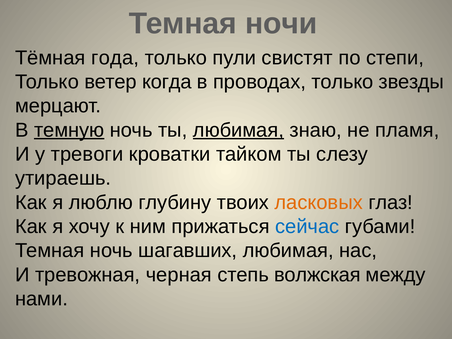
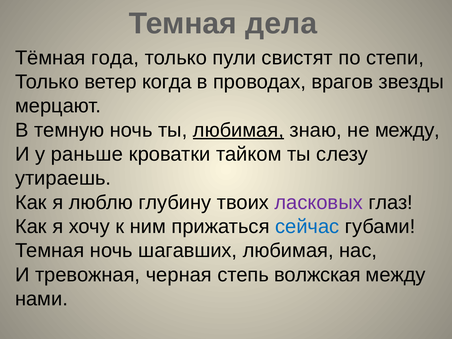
ночи: ночи -> дела
проводах только: только -> врагов
темную underline: present -> none
не пламя: пламя -> между
тревоги: тревоги -> раньше
ласковых colour: orange -> purple
